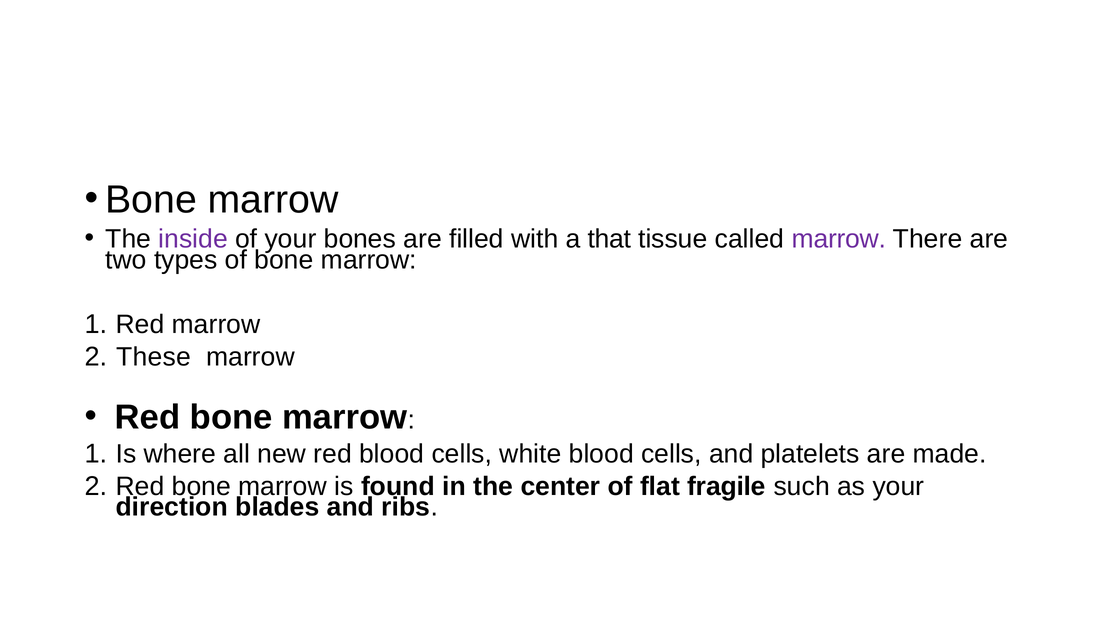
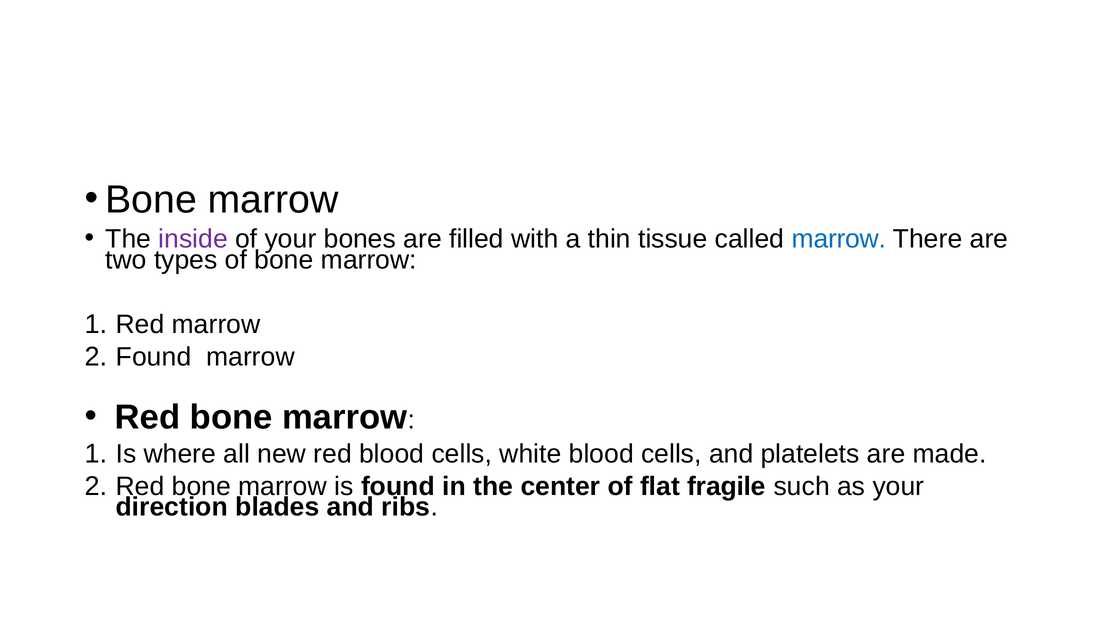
that: that -> thin
marrow at (839, 239) colour: purple -> blue
These at (153, 357): These -> Found
